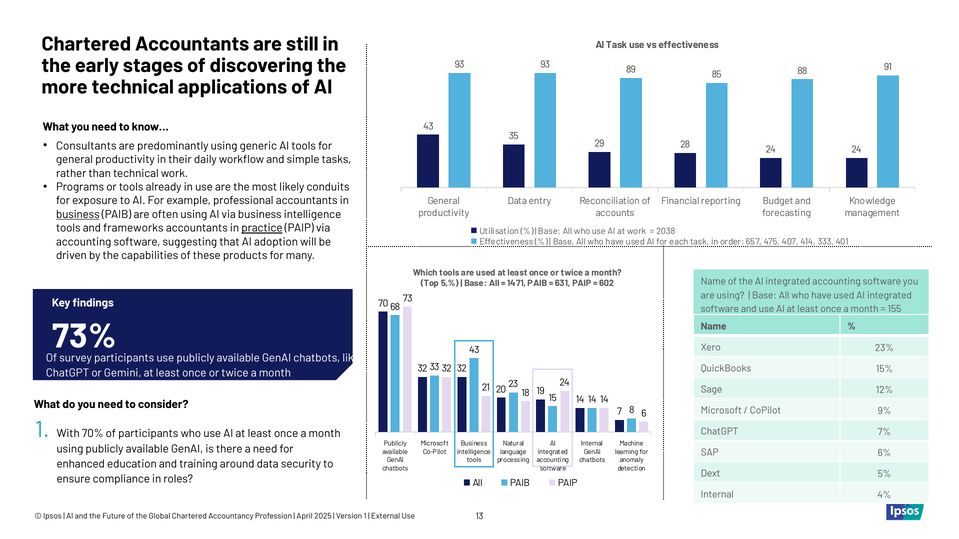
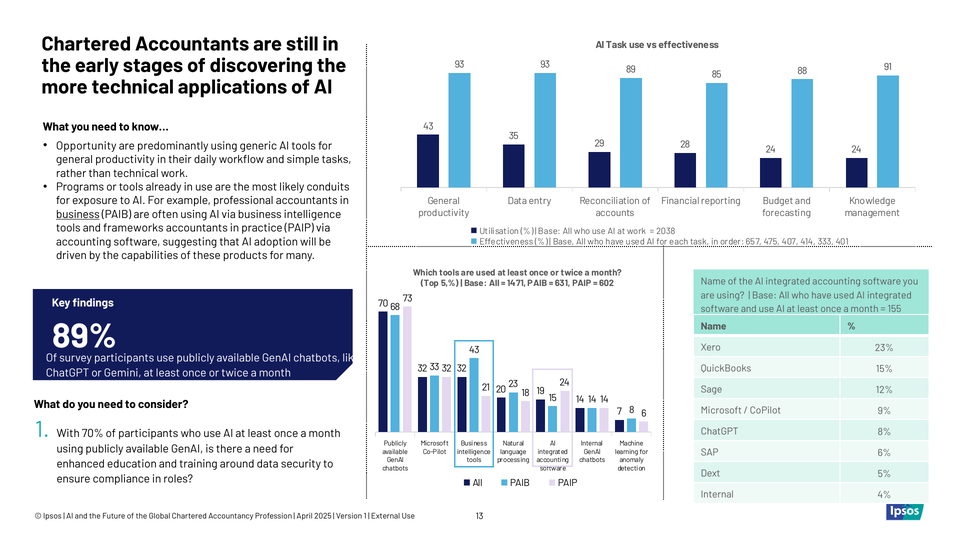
Consultants: Consultants -> Opportunity
practice underline: present -> none
73%: 73% -> 89%
7%: 7% -> 8%
